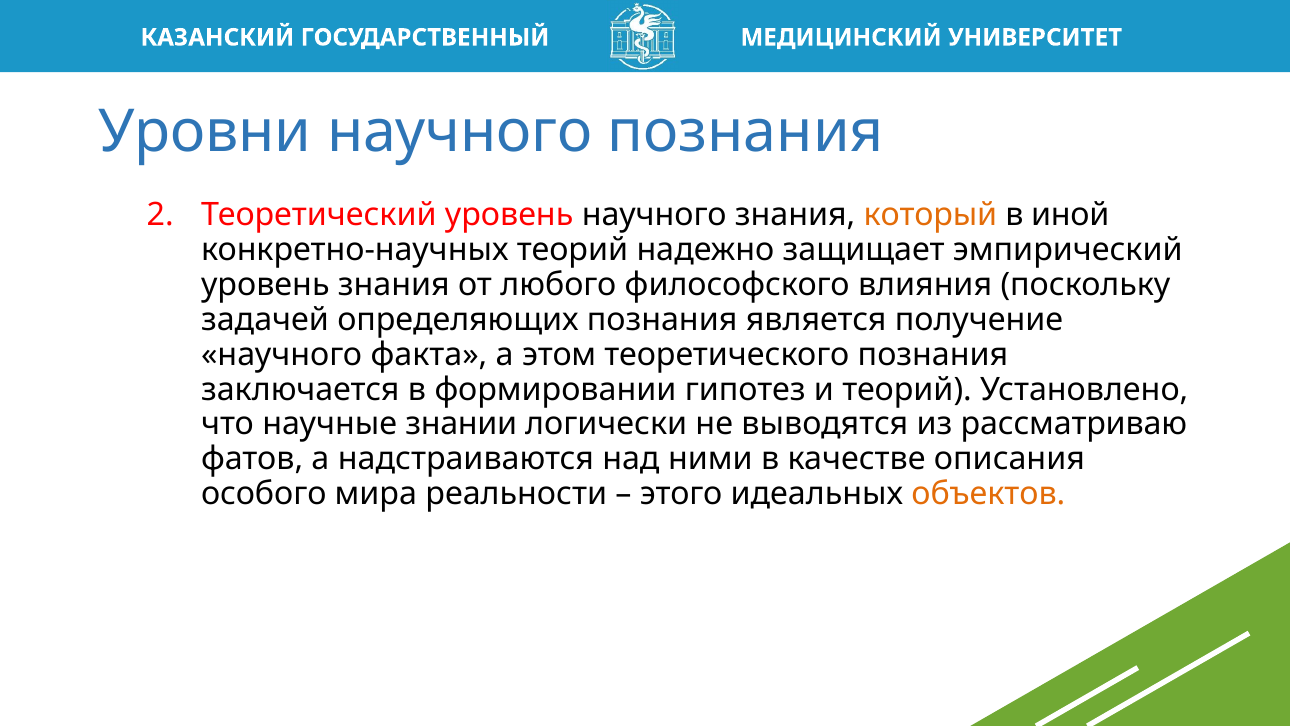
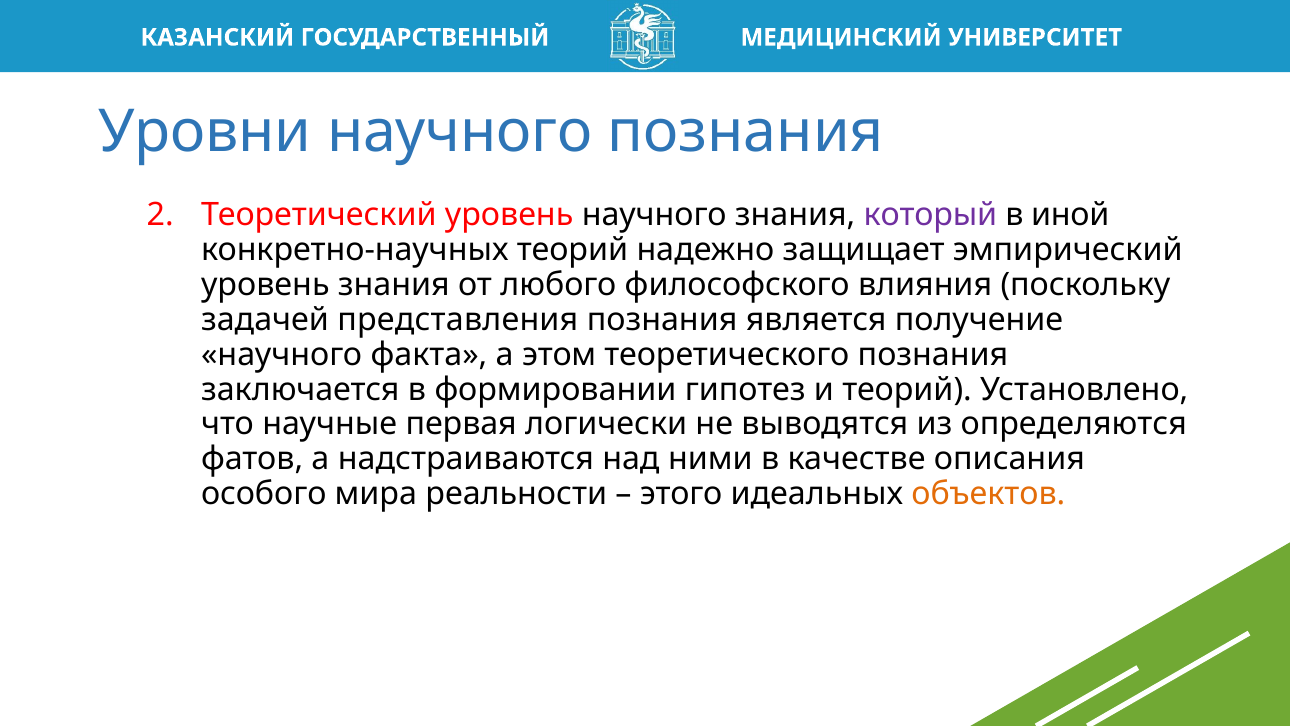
который colour: orange -> purple
определяющих: определяющих -> представления
знании: знании -> первая
рассматриваю: рассматриваю -> определяются
